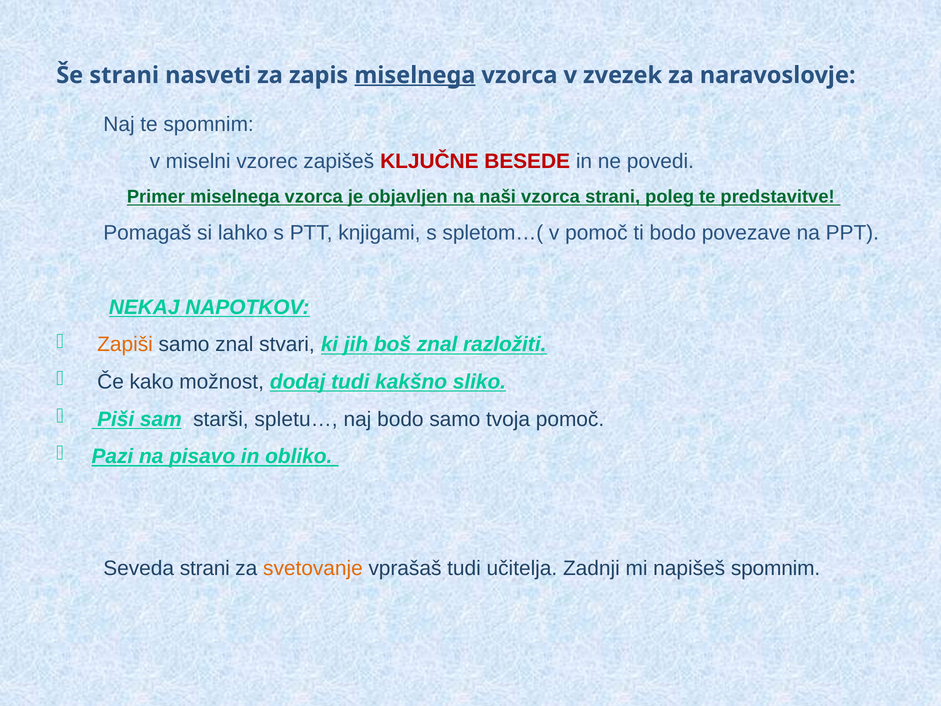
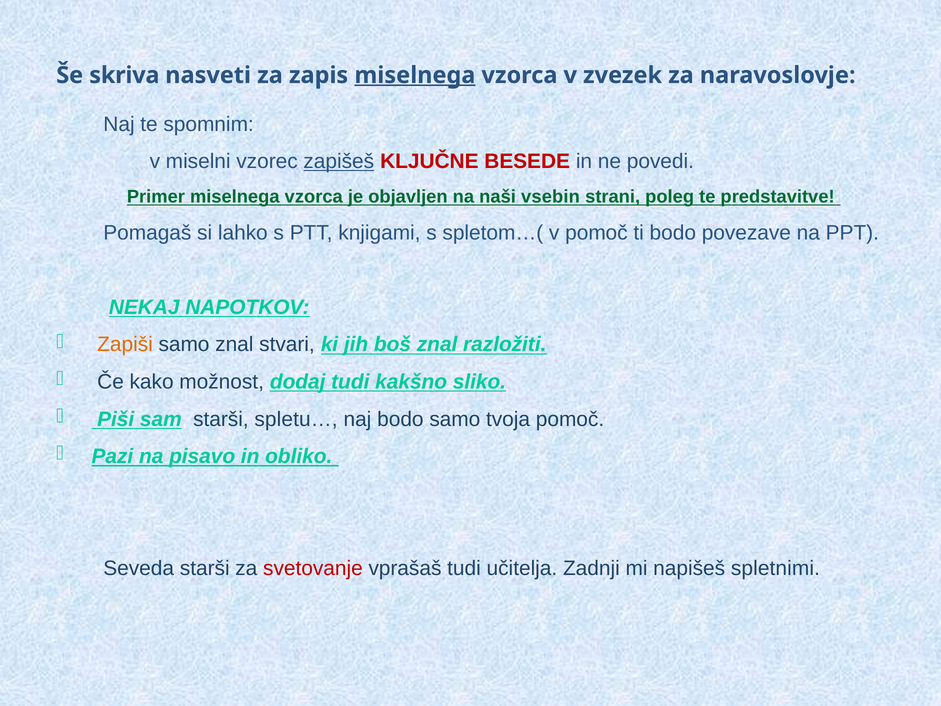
Še strani: strani -> skriva
zapišeš underline: none -> present
naši vzorca: vzorca -> vsebin
Seveda strani: strani -> starši
svetovanje colour: orange -> red
napišeš spomnim: spomnim -> spletnimi
